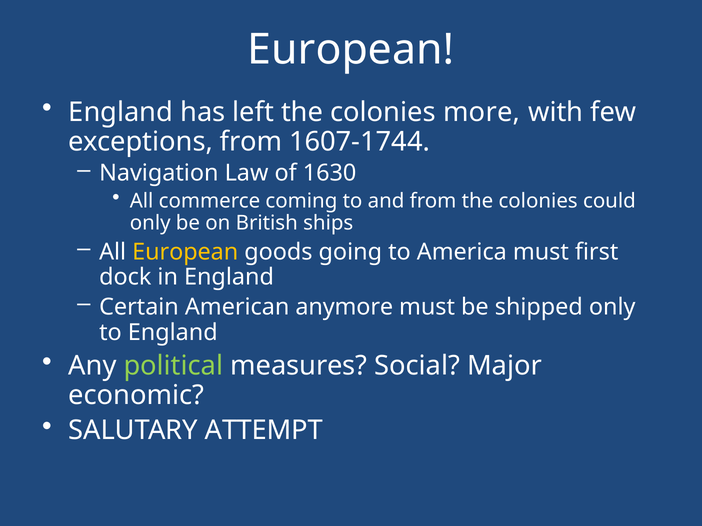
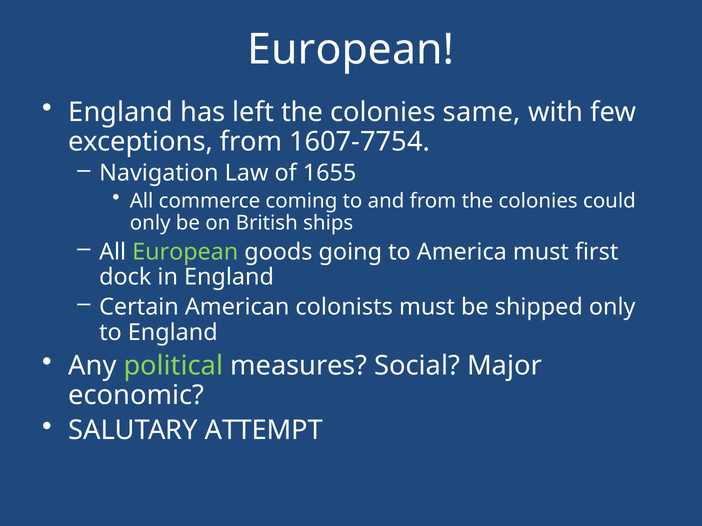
more: more -> same
1607-1744: 1607-1744 -> 1607-7754
1630: 1630 -> 1655
European at (185, 252) colour: yellow -> light green
anymore: anymore -> colonists
